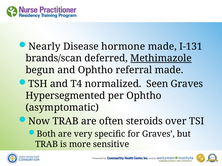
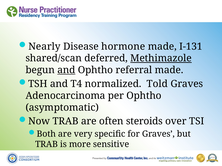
brands/scan: brands/scan -> shared/scan
and at (66, 70) underline: none -> present
Seen: Seen -> Told
Hypersegmented: Hypersegmented -> Adenocarcinoma
